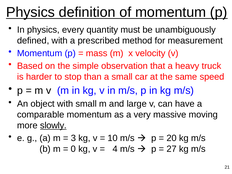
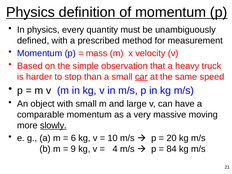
car underline: none -> present
3: 3 -> 6
0: 0 -> 9
27: 27 -> 84
